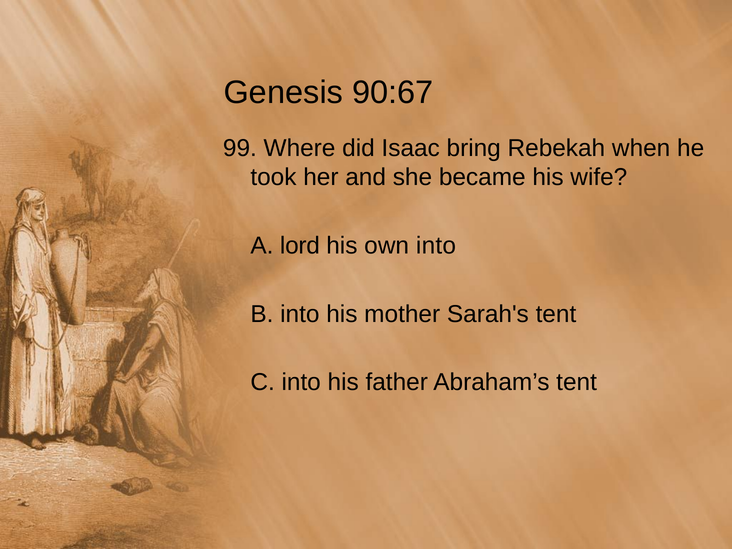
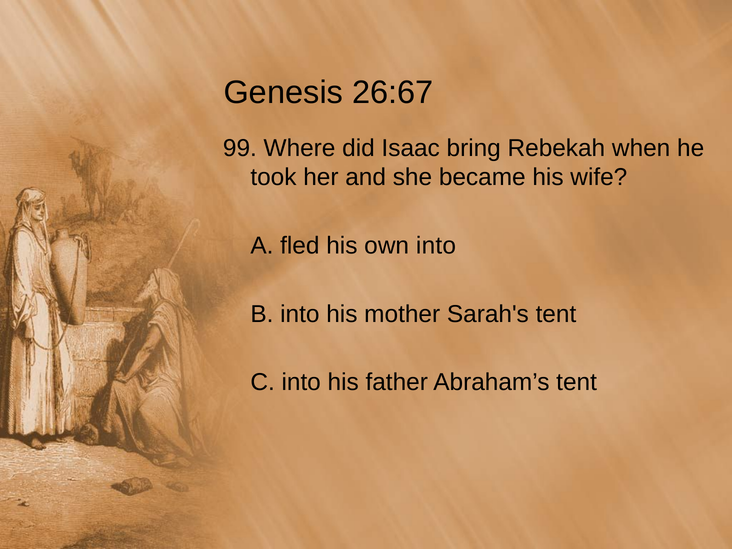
90:67: 90:67 -> 26:67
lord: lord -> fled
